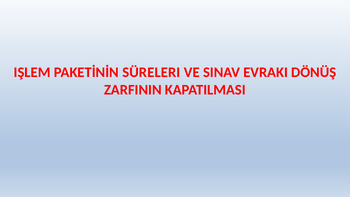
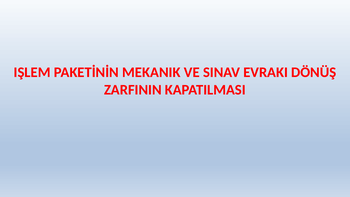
SÜRELERI: SÜRELERI -> MEKANIK
